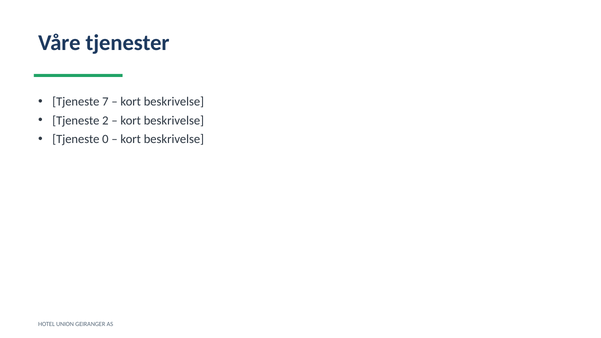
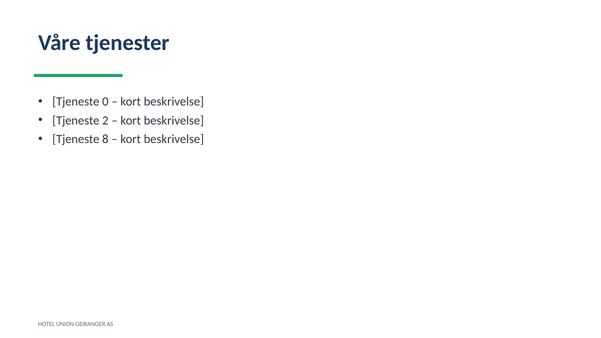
7: 7 -> 0
0: 0 -> 8
